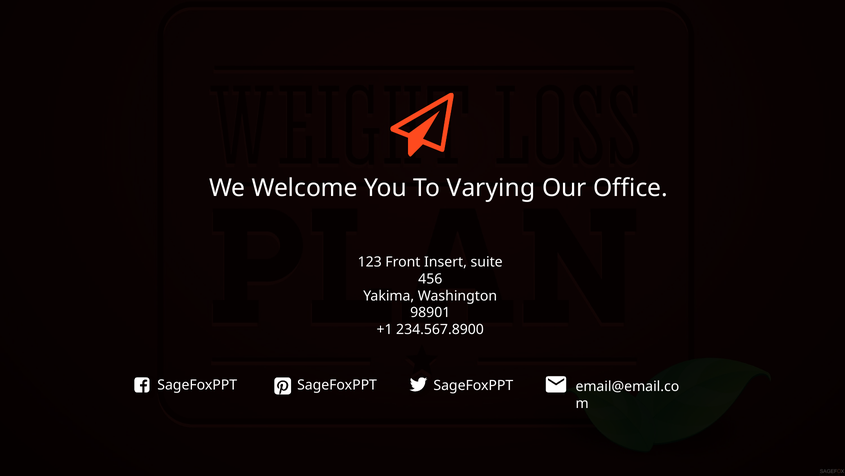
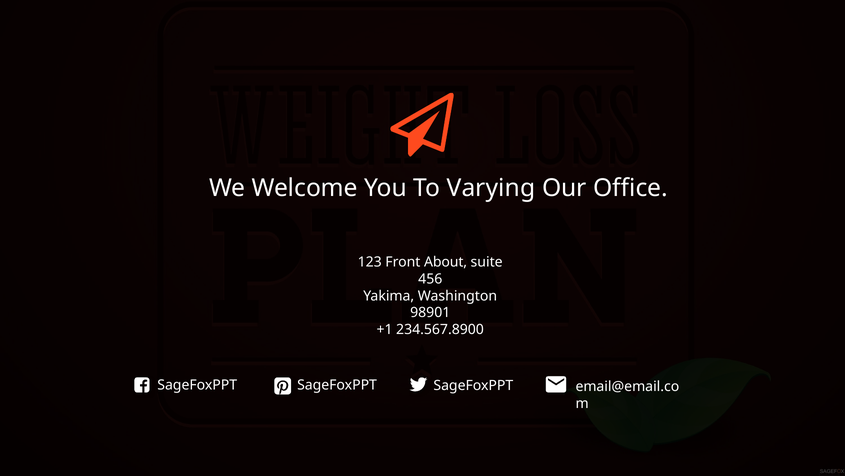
Insert: Insert -> About
